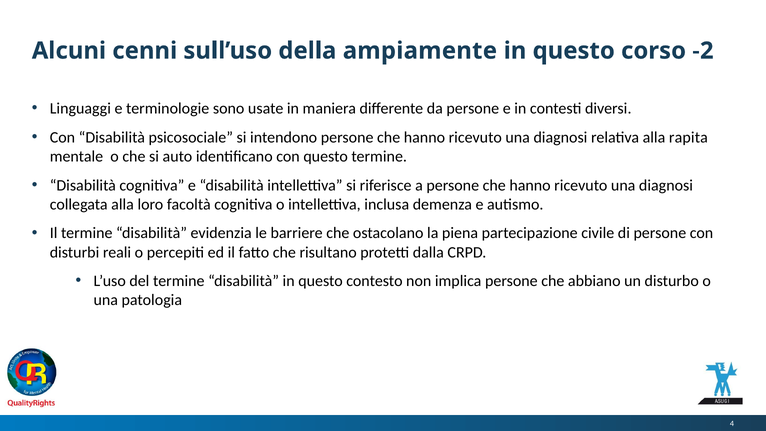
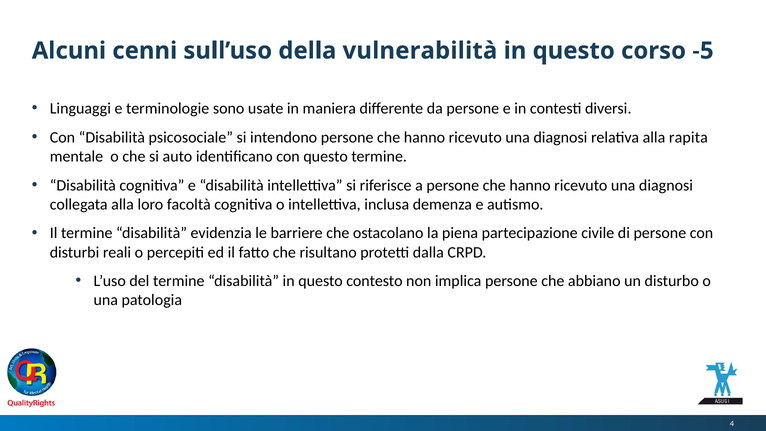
ampiamente: ampiamente -> vulnerabilità
-2: -2 -> -5
